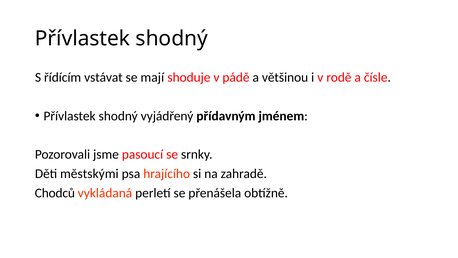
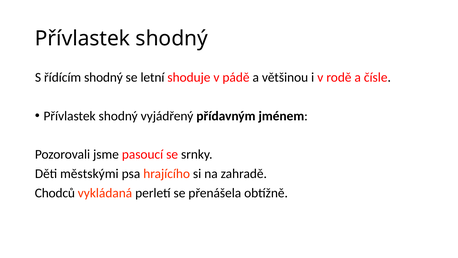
řídícím vstávat: vstávat -> shodný
mají: mají -> letní
